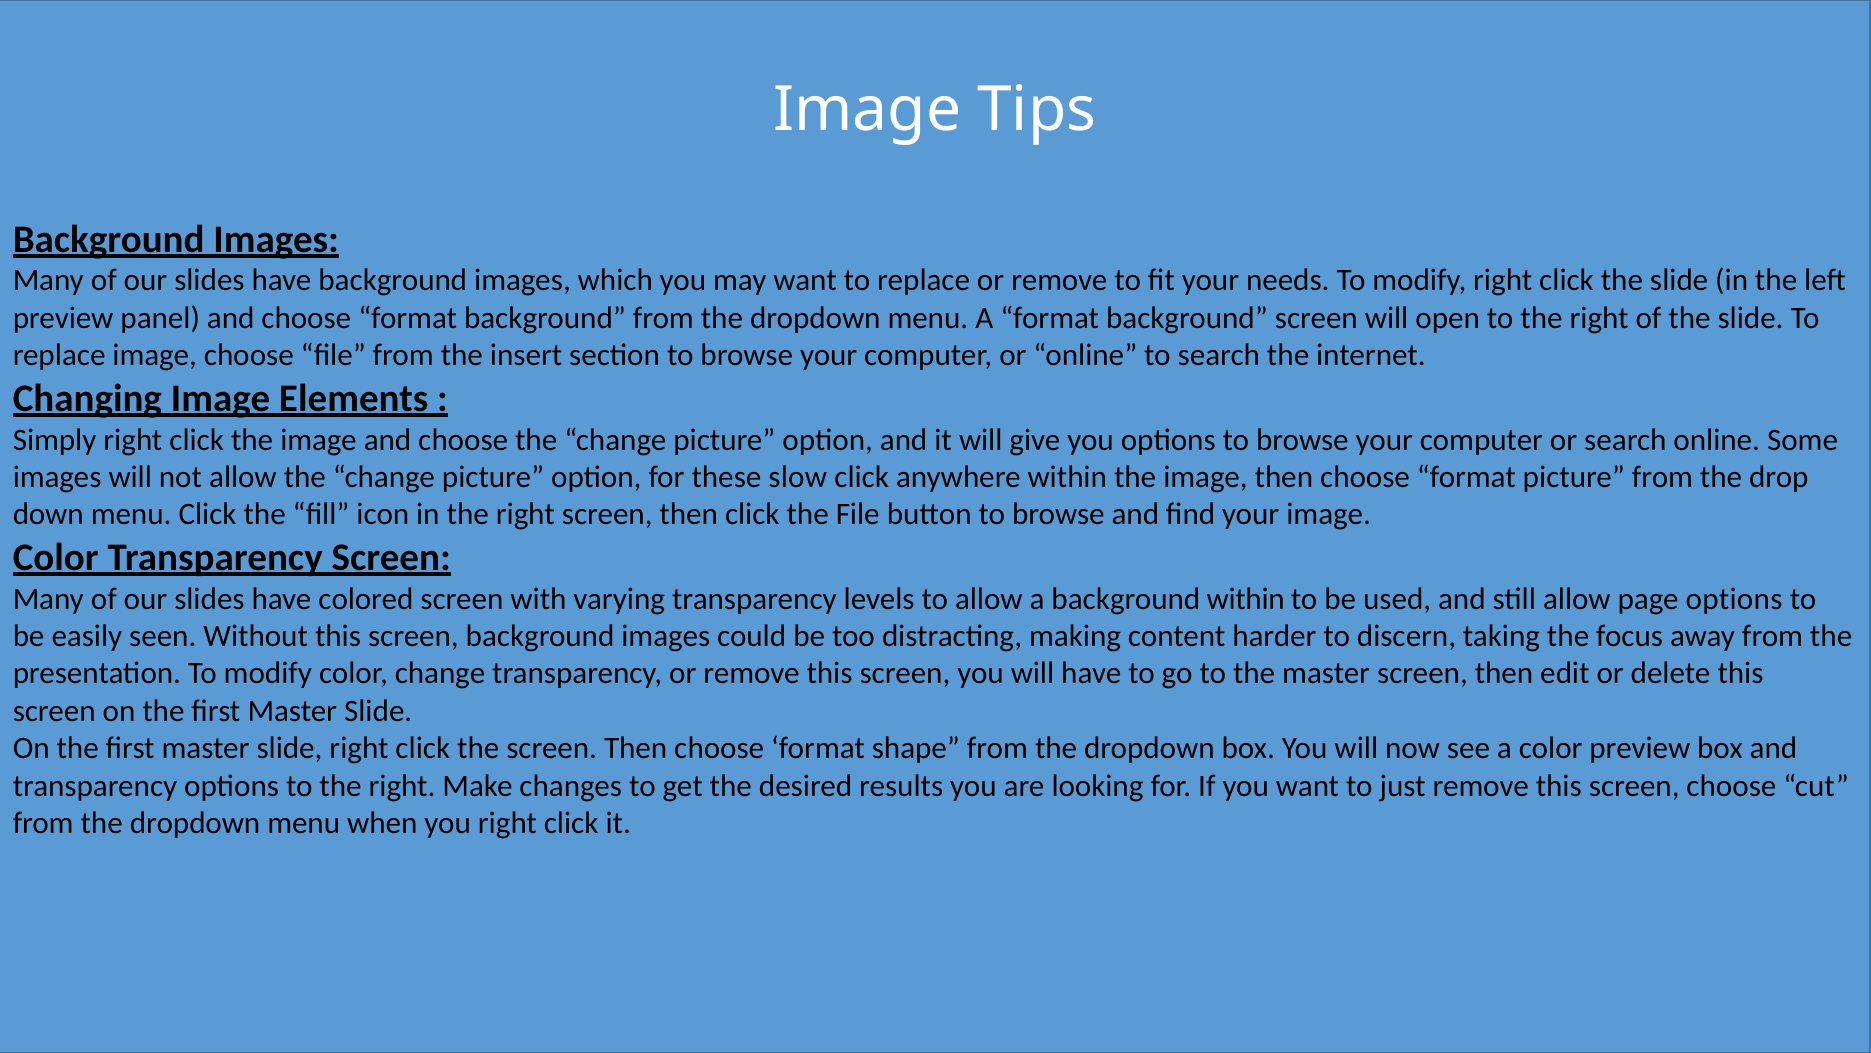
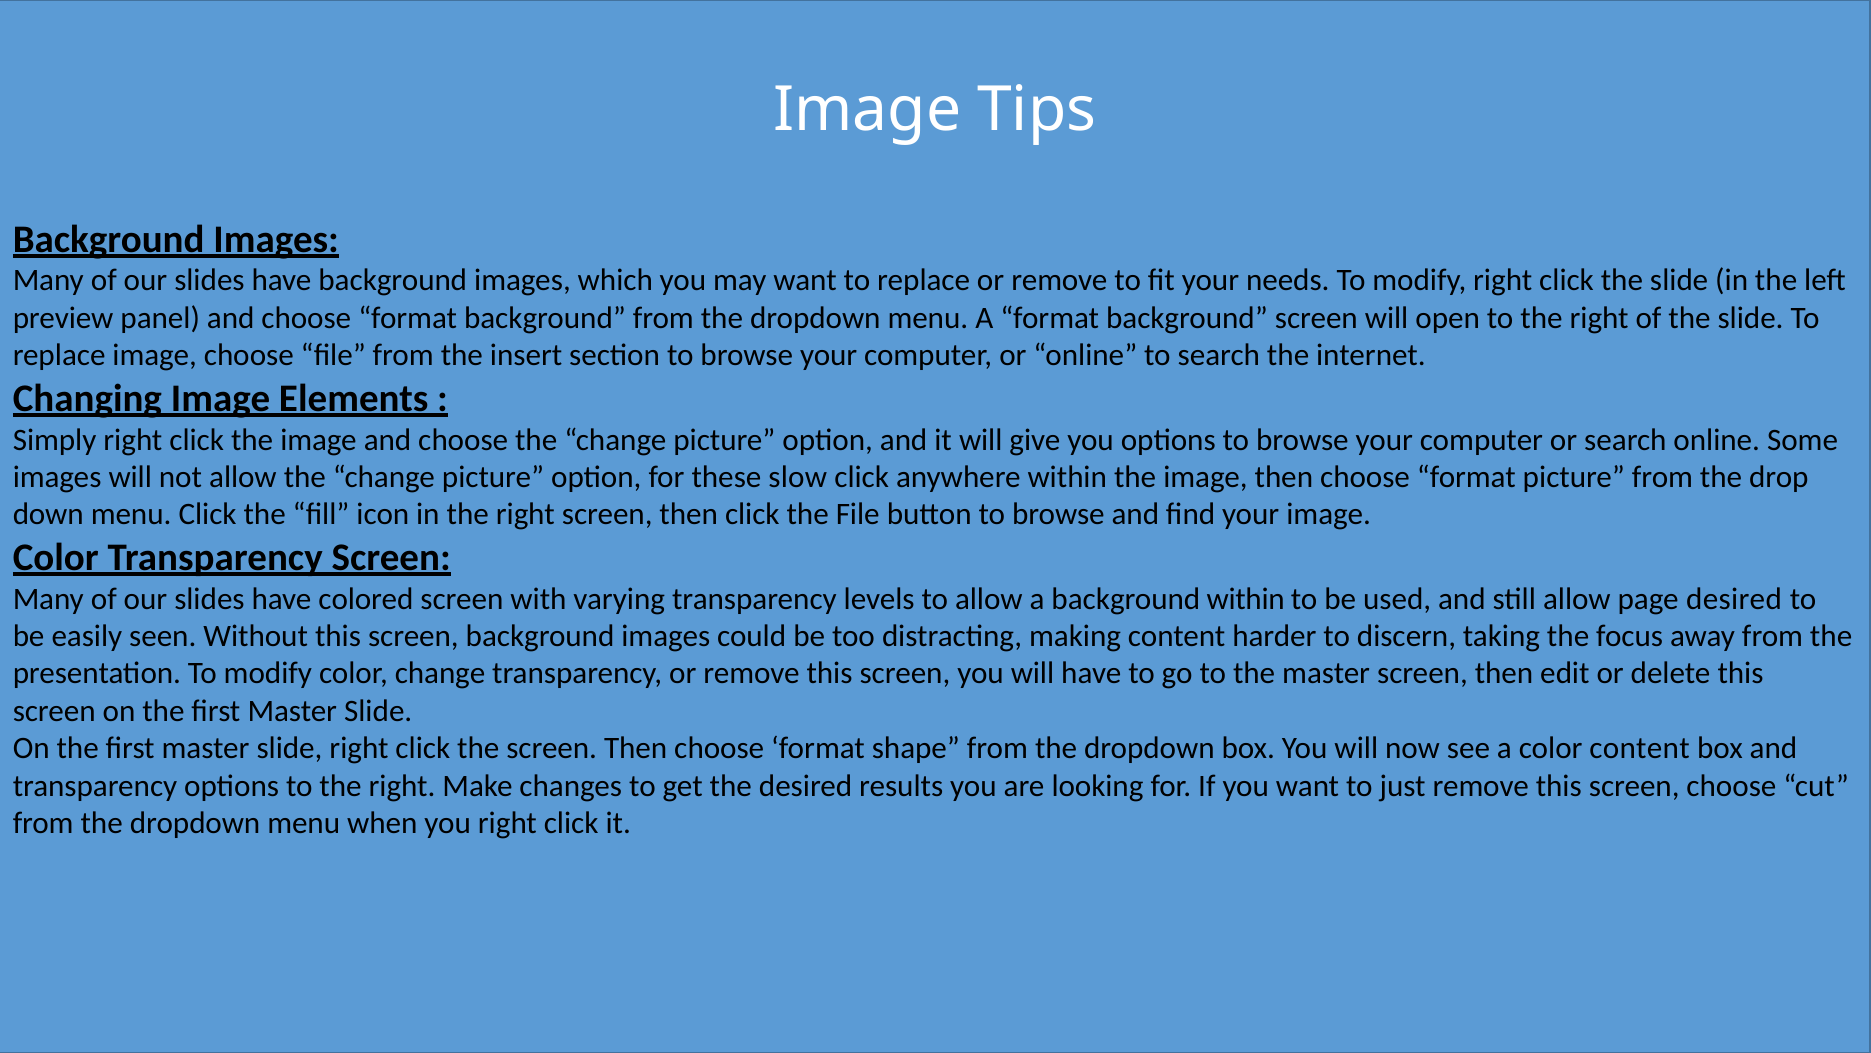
page options: options -> desired
color preview: preview -> content
